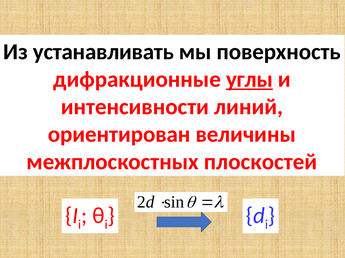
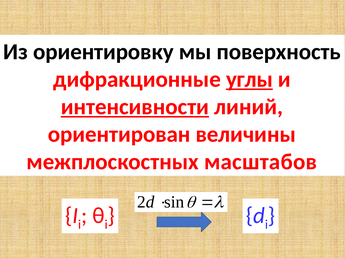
устанавливать: устанавливать -> ориентировку
интенсивности underline: none -> present
плоскостей: плоскостей -> масштабов
